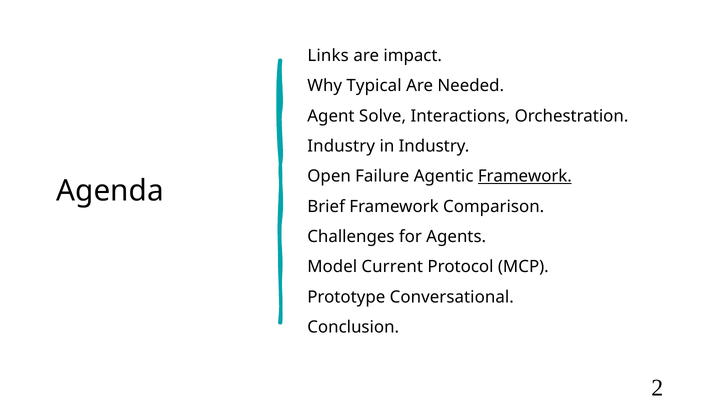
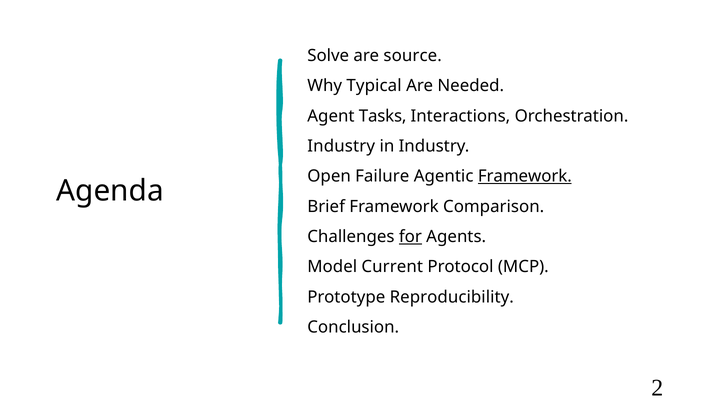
Links: Links -> Solve
impact: impact -> source
Solve: Solve -> Tasks
for underline: none -> present
Conversational: Conversational -> Reproducibility
